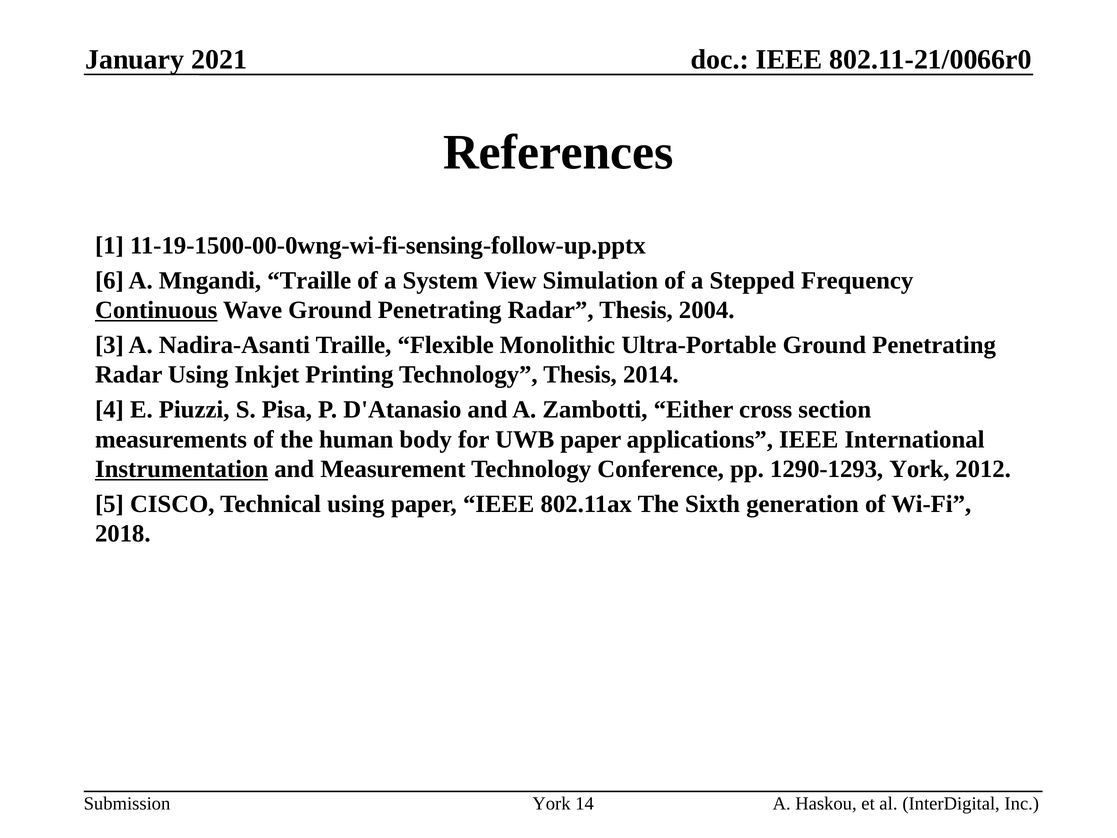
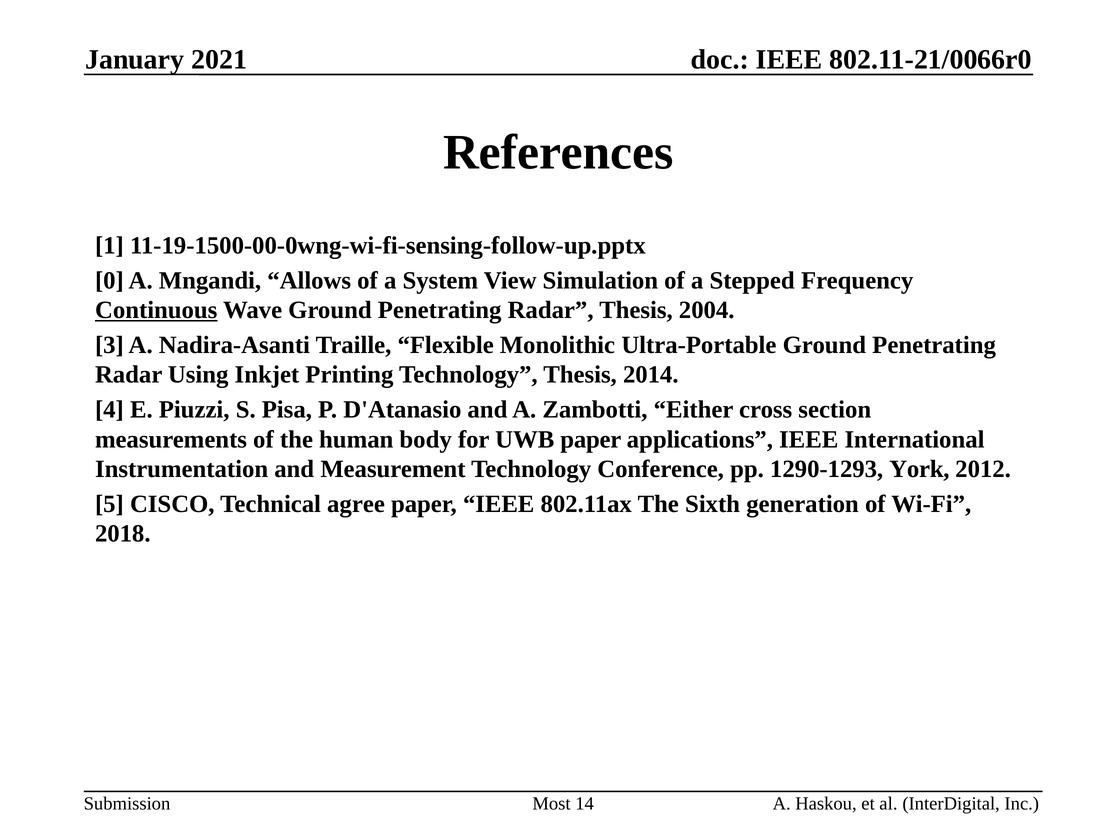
6: 6 -> 0
Mngandi Traille: Traille -> Allows
Instrumentation underline: present -> none
Technical using: using -> agree
York at (552, 803): York -> Most
